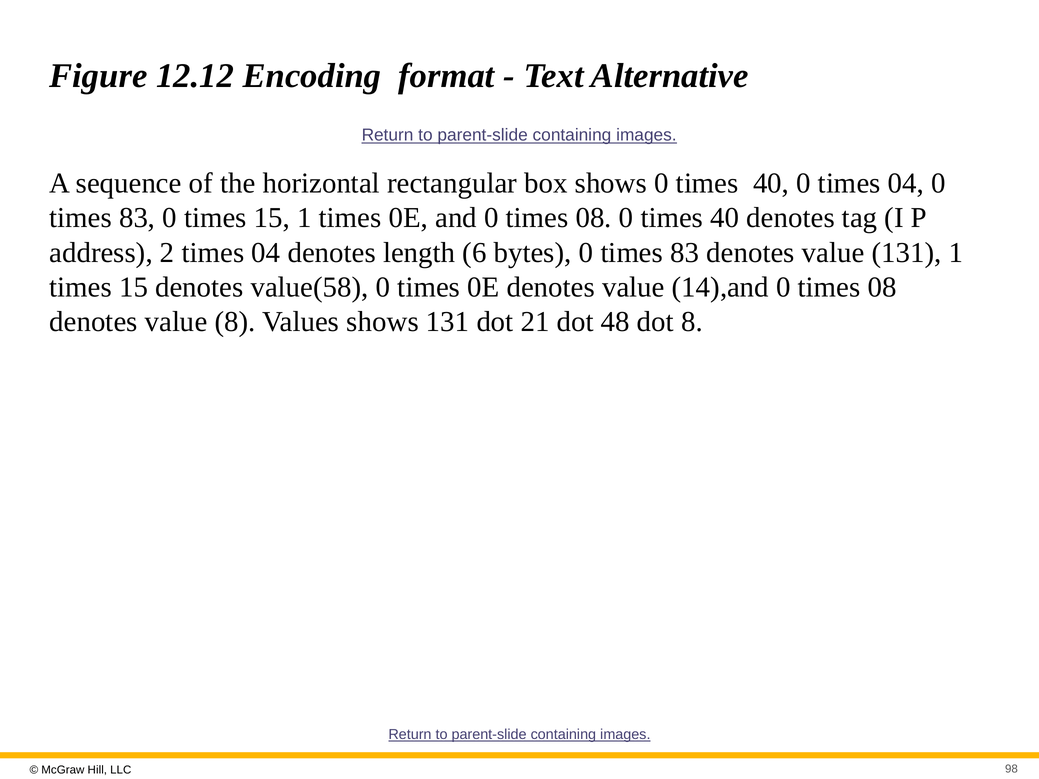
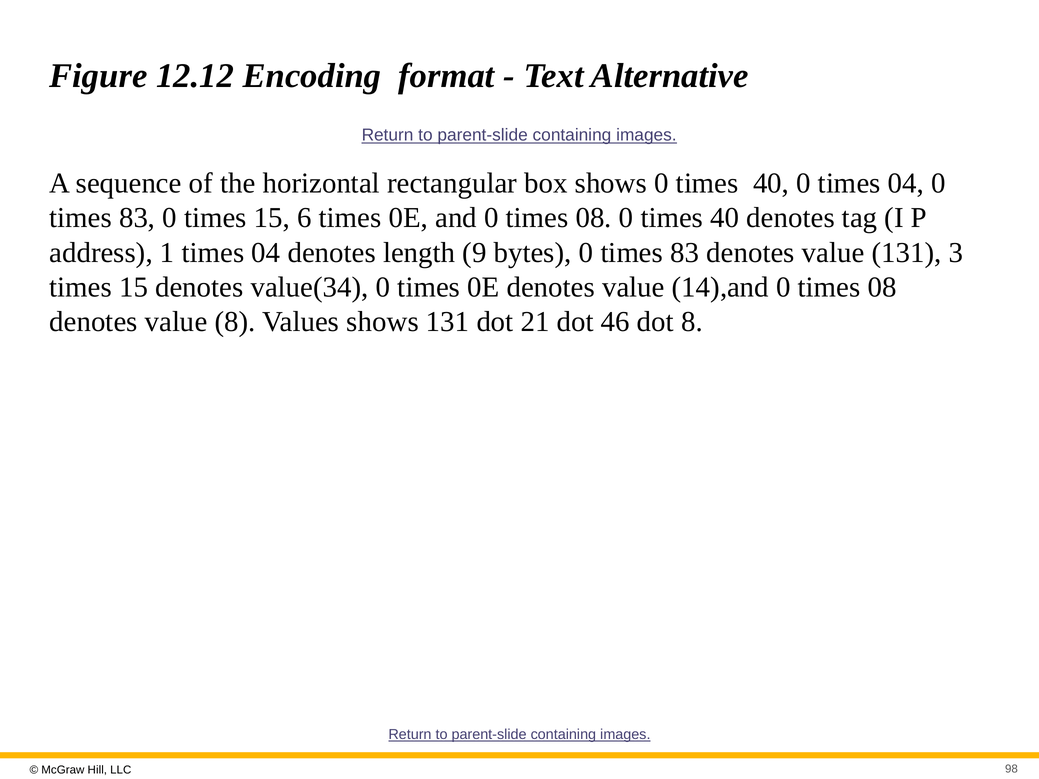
15 1: 1 -> 6
2: 2 -> 1
6: 6 -> 9
131 1: 1 -> 3
value(58: value(58 -> value(34
48: 48 -> 46
